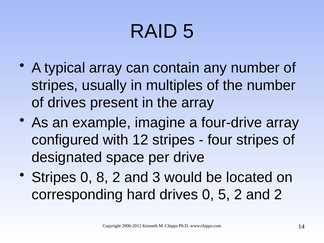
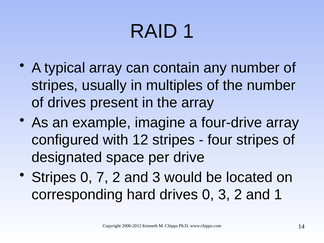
RAID 5: 5 -> 1
8: 8 -> 7
0 5: 5 -> 3
and 2: 2 -> 1
